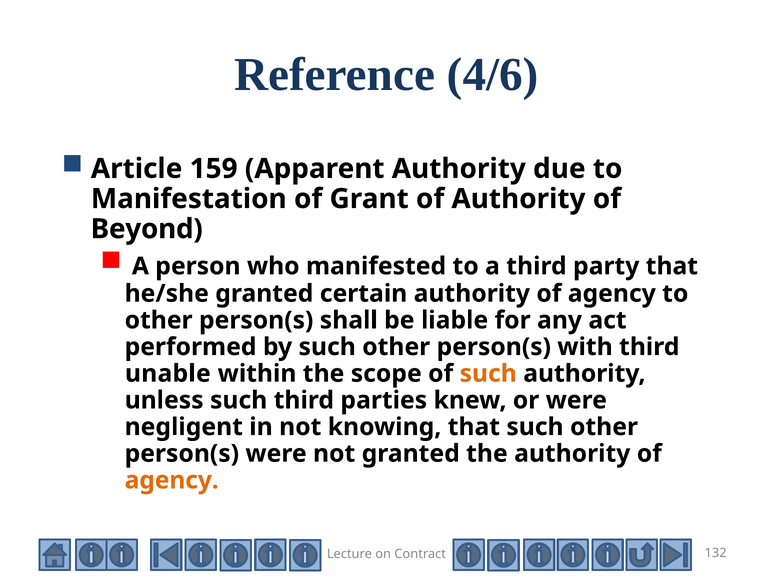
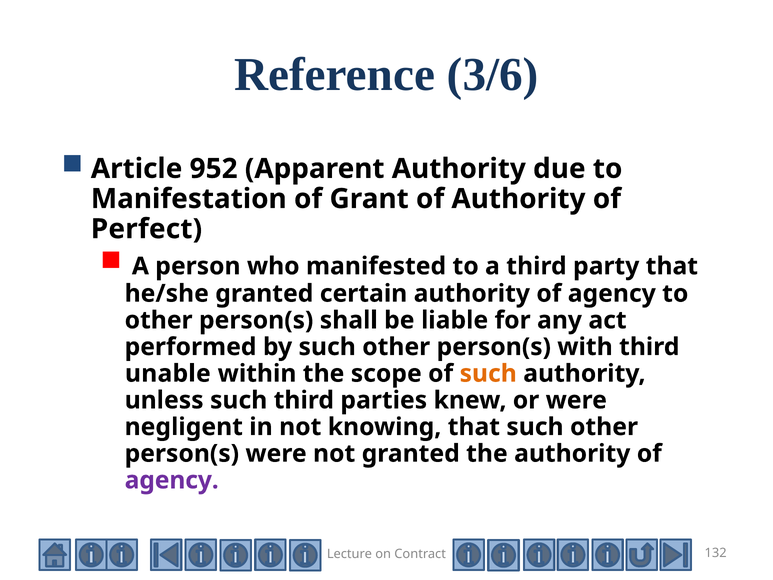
4/6: 4/6 -> 3/6
159: 159 -> 952
Beyond: Beyond -> Perfect
agency at (172, 480) colour: orange -> purple
